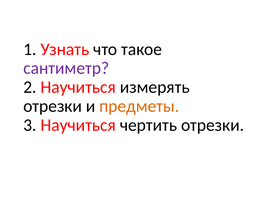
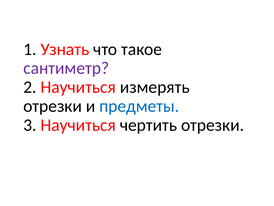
предметы colour: orange -> blue
